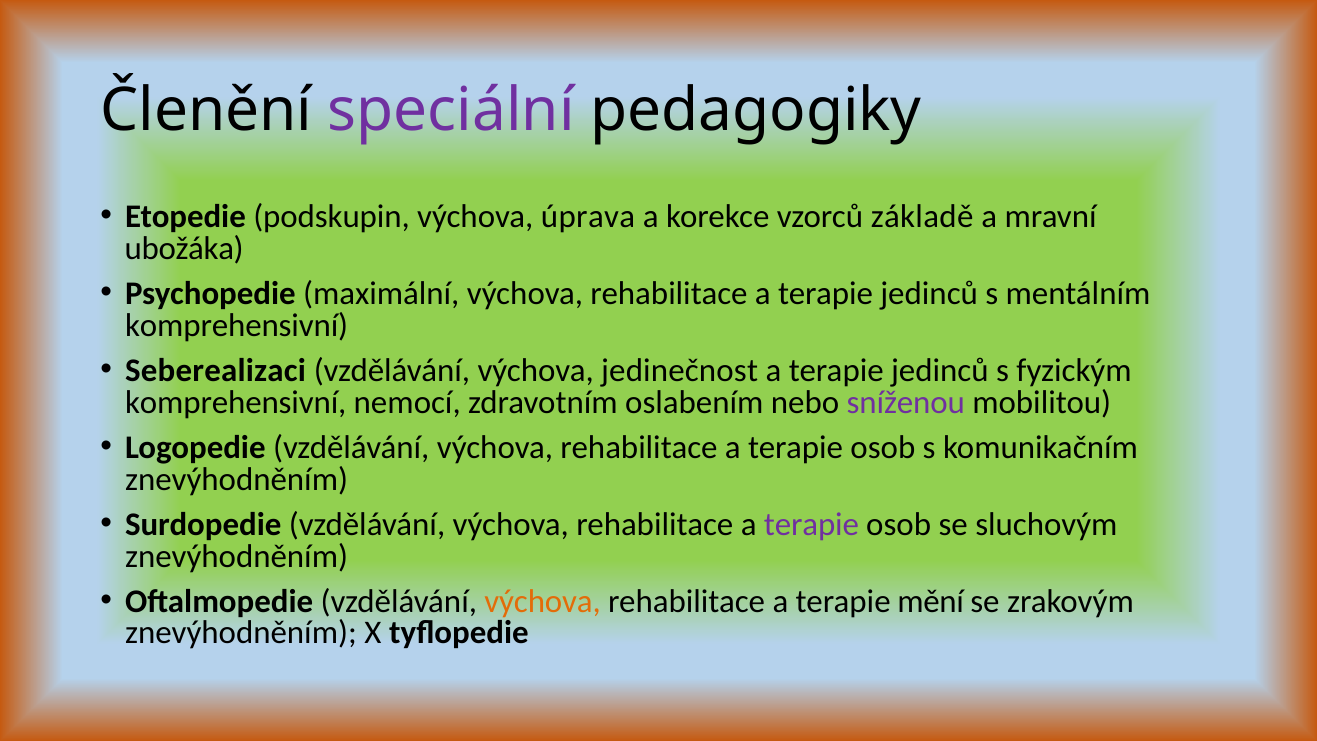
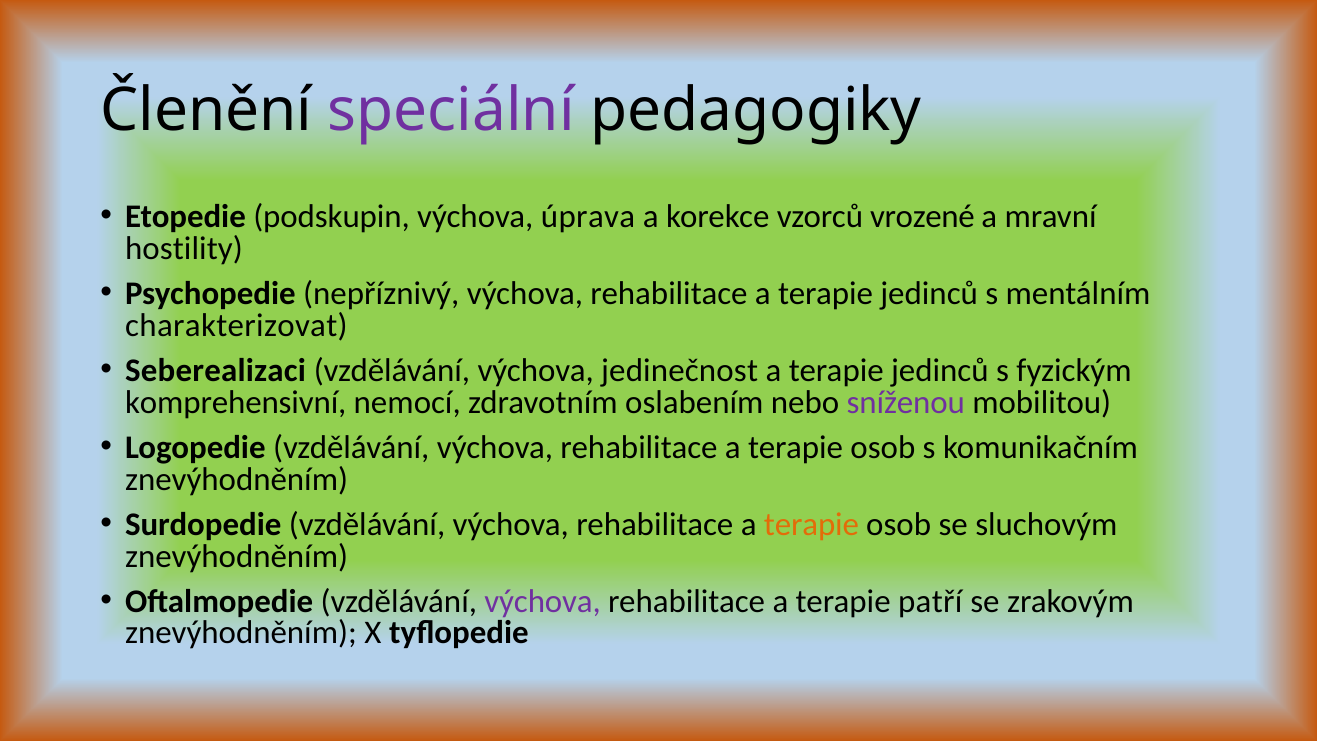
základě: základě -> vrozené
ubožáka: ubožáka -> hostility
maximální: maximální -> nepříznivý
komprehensivní at (237, 325): komprehensivní -> charakterizovat
terapie at (811, 524) colour: purple -> orange
výchova at (543, 601) colour: orange -> purple
mění: mění -> patří
